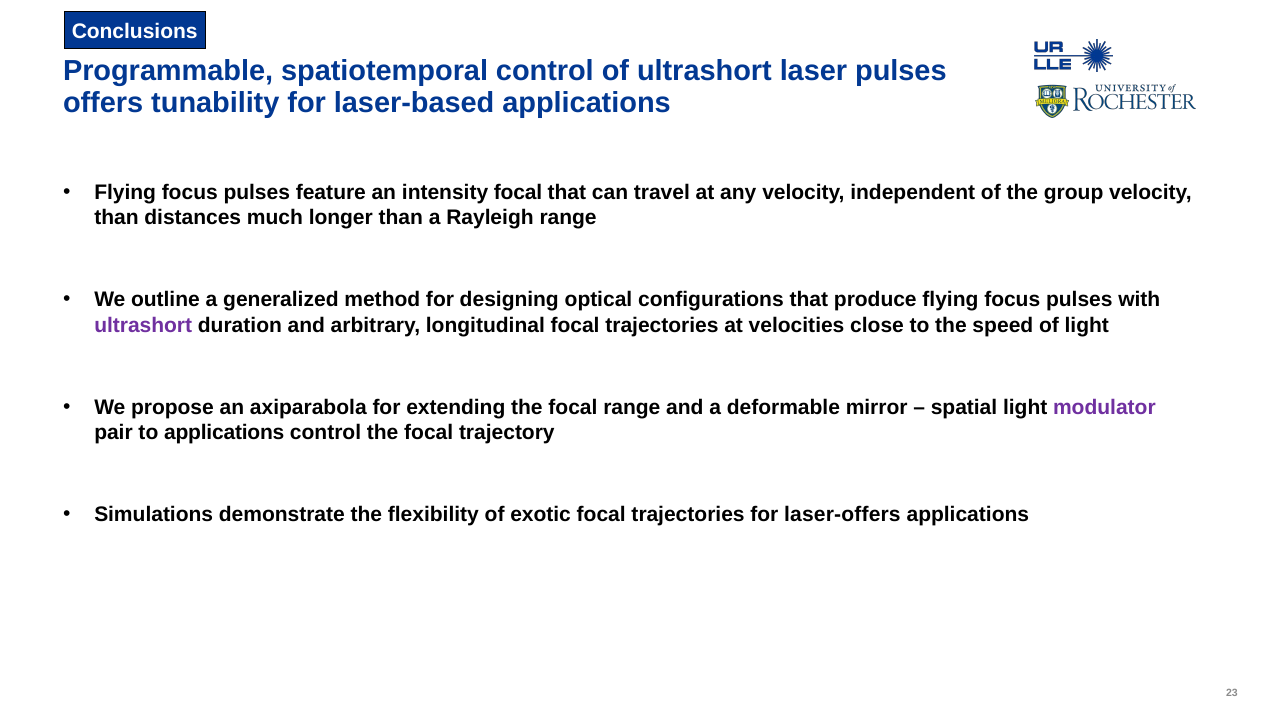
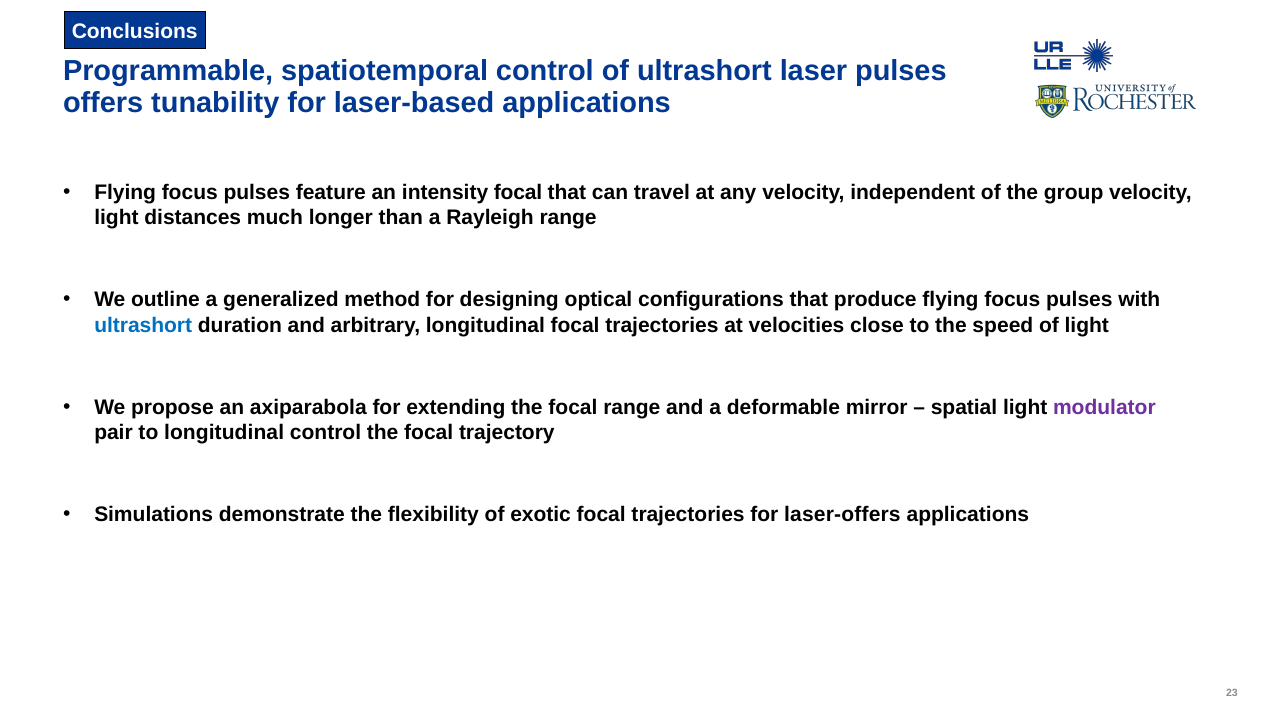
than at (116, 218): than -> light
ultrashort at (143, 325) colour: purple -> blue
to applications: applications -> longitudinal
